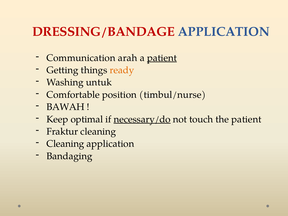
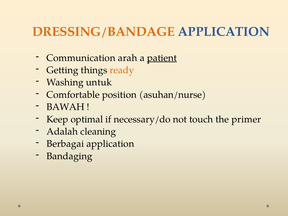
DRESSING/BANDAGE colour: red -> orange
timbul/nurse: timbul/nurse -> asuhan/nurse
necessary/do underline: present -> none
the patient: patient -> primer
Fraktur: Fraktur -> Adalah
Cleaning at (65, 144): Cleaning -> Berbagai
